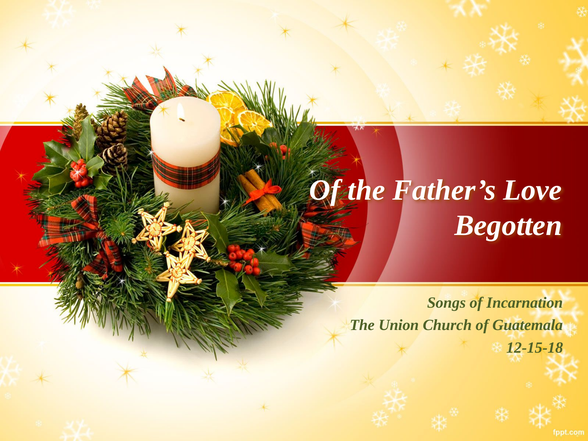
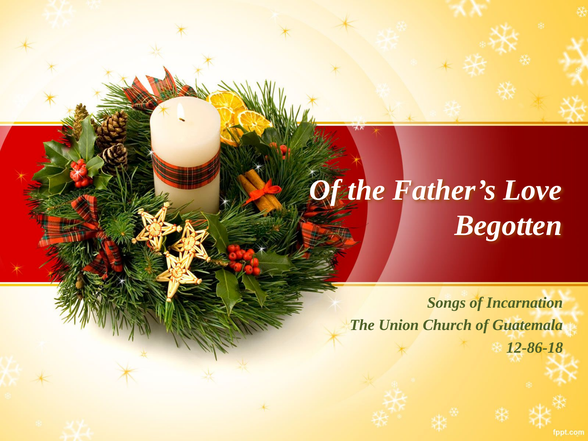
12-15-18: 12-15-18 -> 12-86-18
